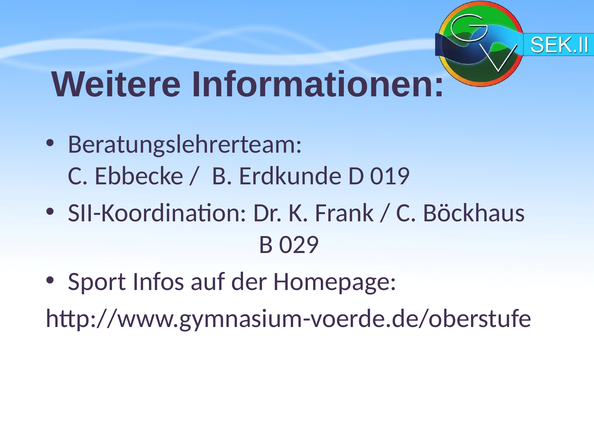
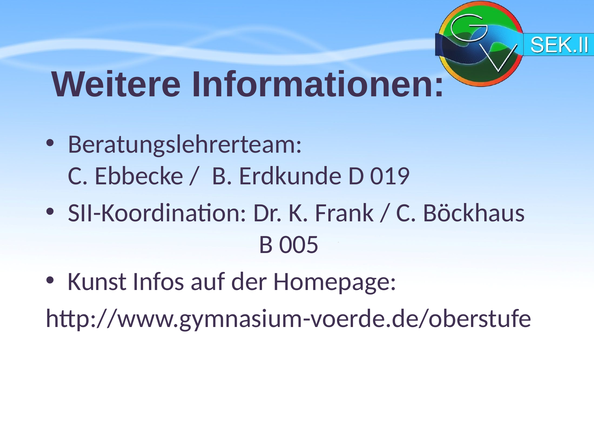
029: 029 -> 005
Sport: Sport -> Kunst
